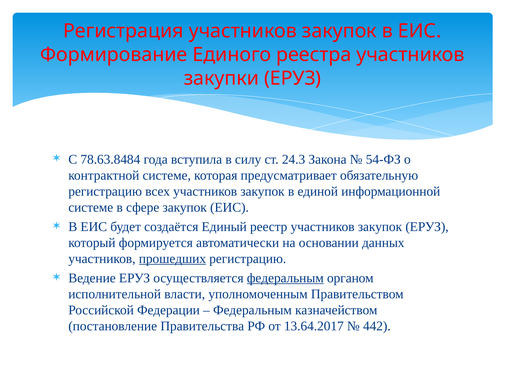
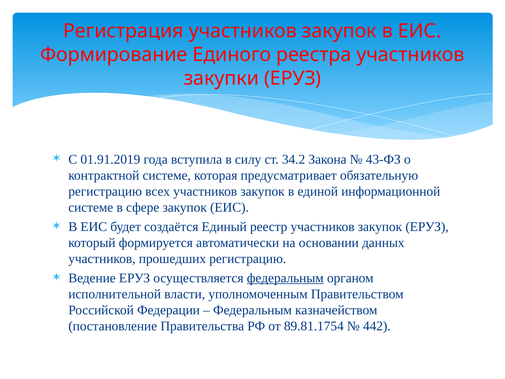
78.63.8484: 78.63.8484 -> 01.91.2019
24.3: 24.3 -> 34.2
54-ФЗ: 54-ФЗ -> 43-ФЗ
прошедших underline: present -> none
13.64.2017: 13.64.2017 -> 89.81.1754
